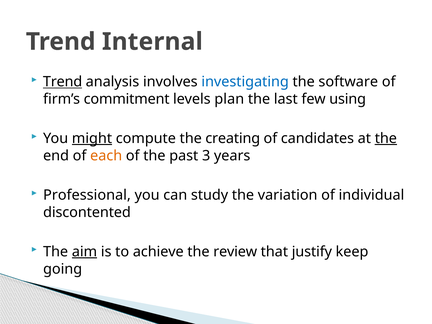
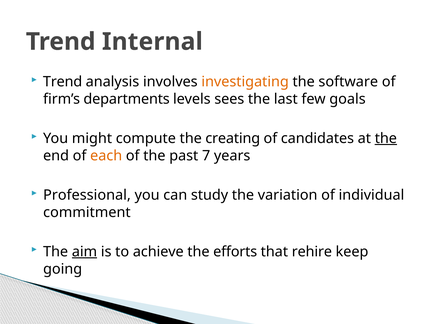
Trend at (63, 82) underline: present -> none
investigating colour: blue -> orange
commitment: commitment -> departments
plan: plan -> sees
using: using -> goals
might underline: present -> none
3: 3 -> 7
discontented: discontented -> commitment
review: review -> efforts
justify: justify -> rehire
